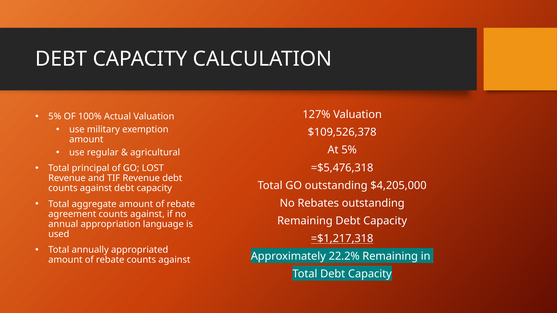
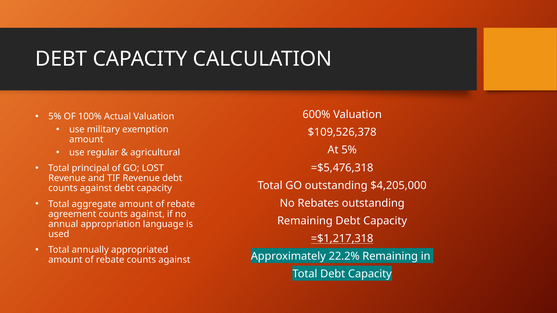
127%: 127% -> 600%
